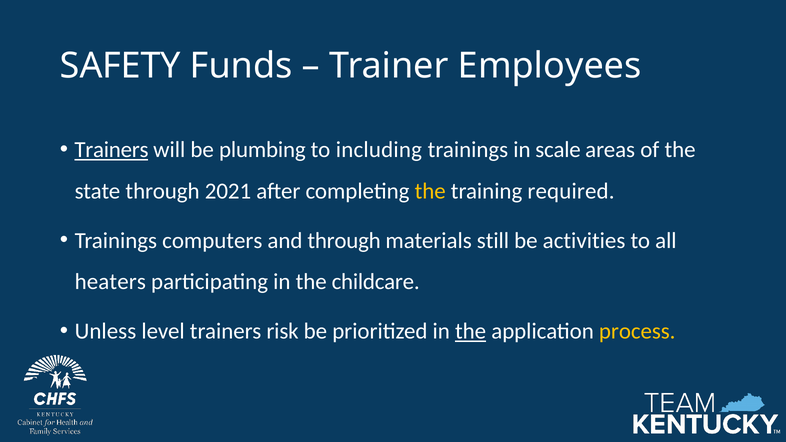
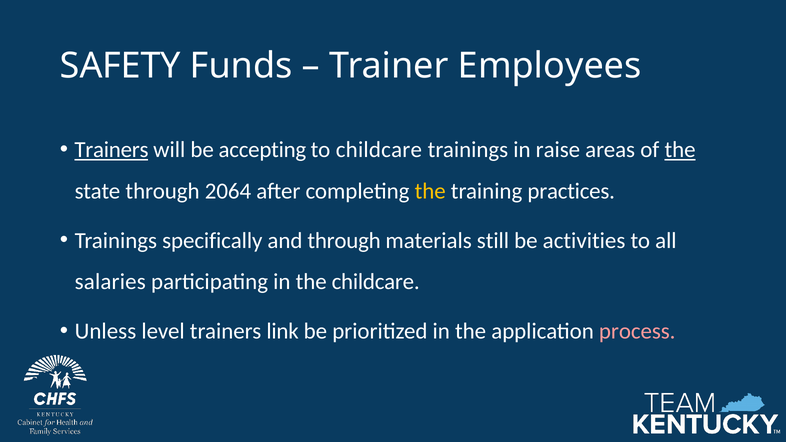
plumbing: plumbing -> accepting
to including: including -> childcare
scale: scale -> raise
the at (680, 150) underline: none -> present
2021: 2021 -> 2064
required: required -> practices
computers: computers -> specifically
heaters: heaters -> salaries
risk: risk -> link
the at (471, 331) underline: present -> none
process colour: yellow -> pink
